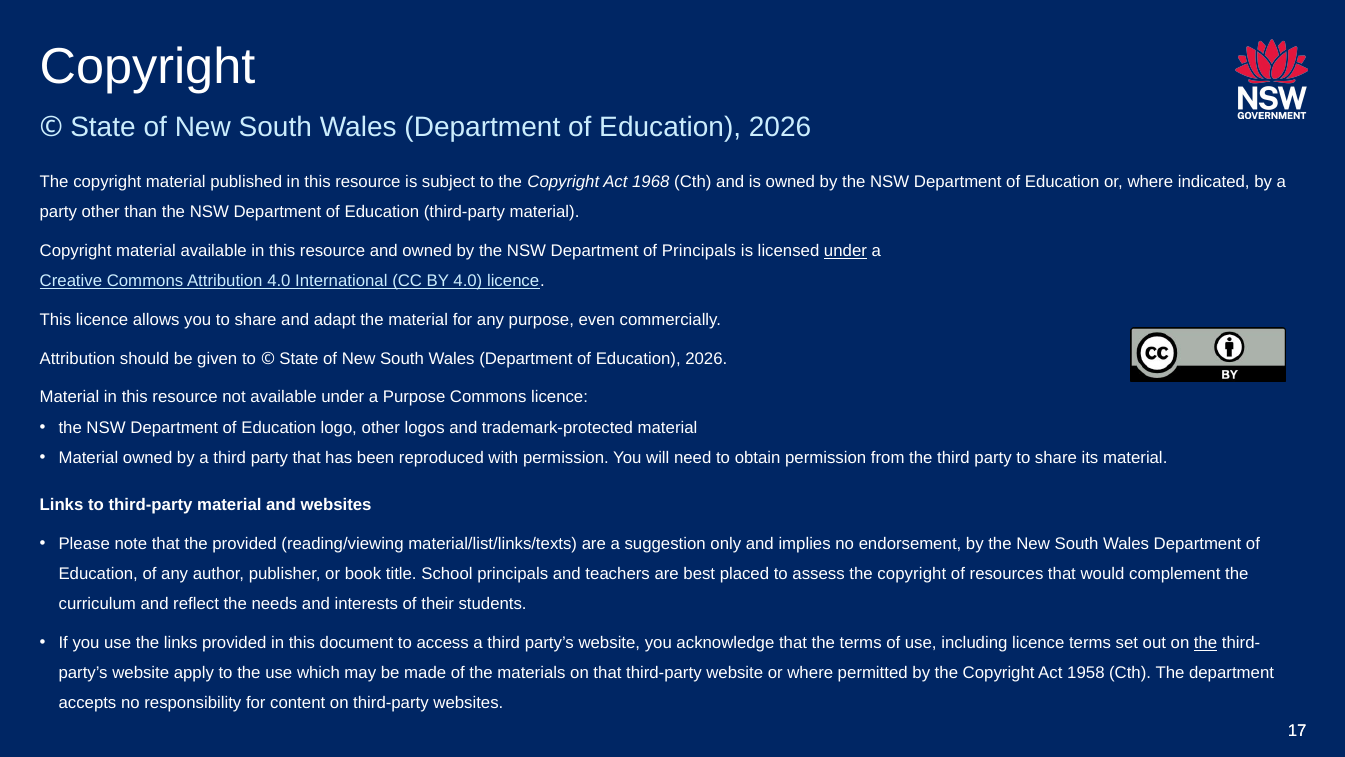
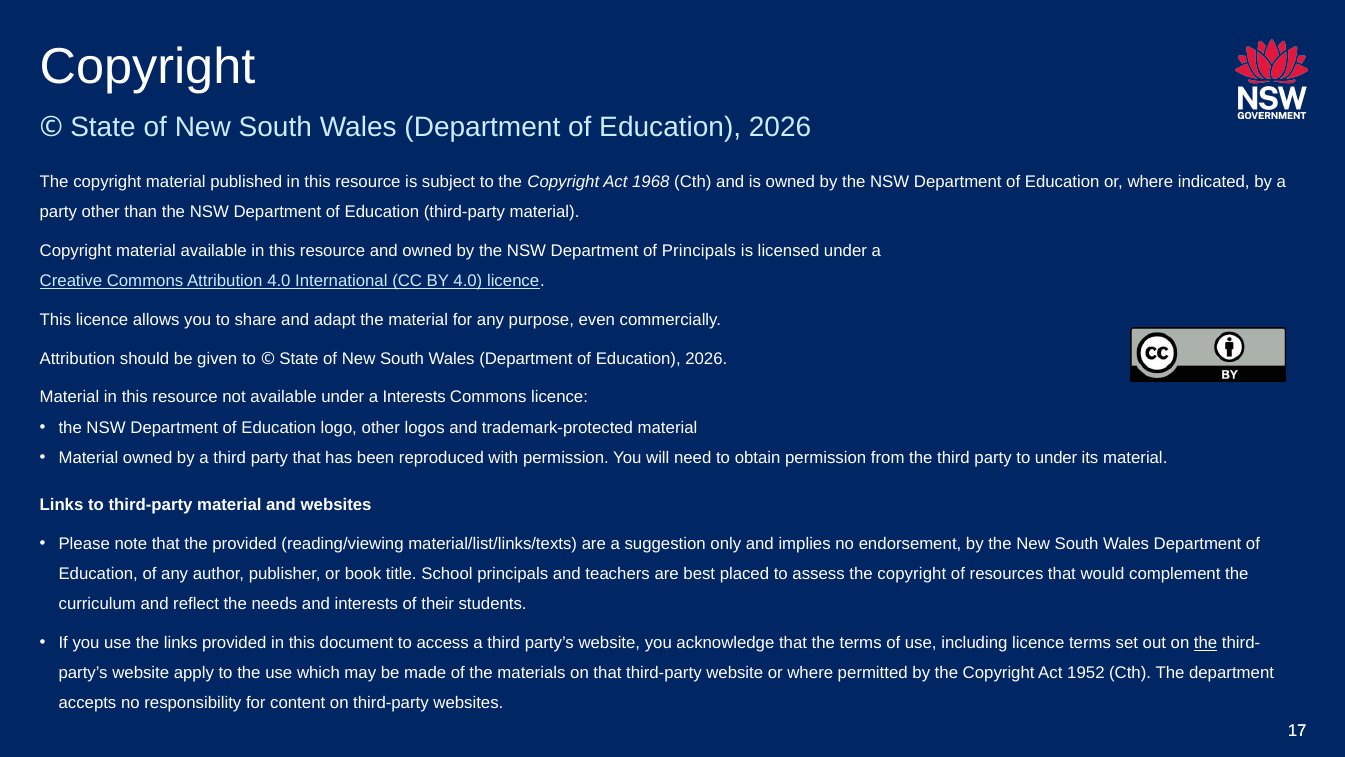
under at (845, 251) underline: present -> none
a Purpose: Purpose -> Interests
party to share: share -> under
1958: 1958 -> 1952
